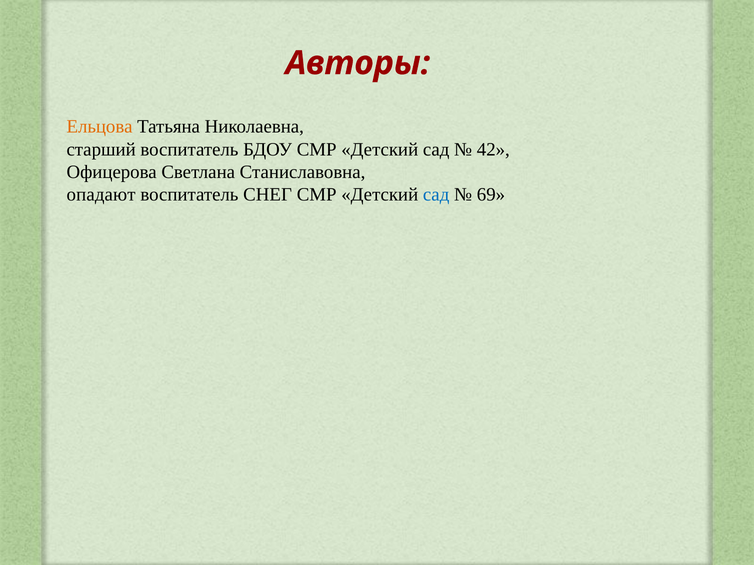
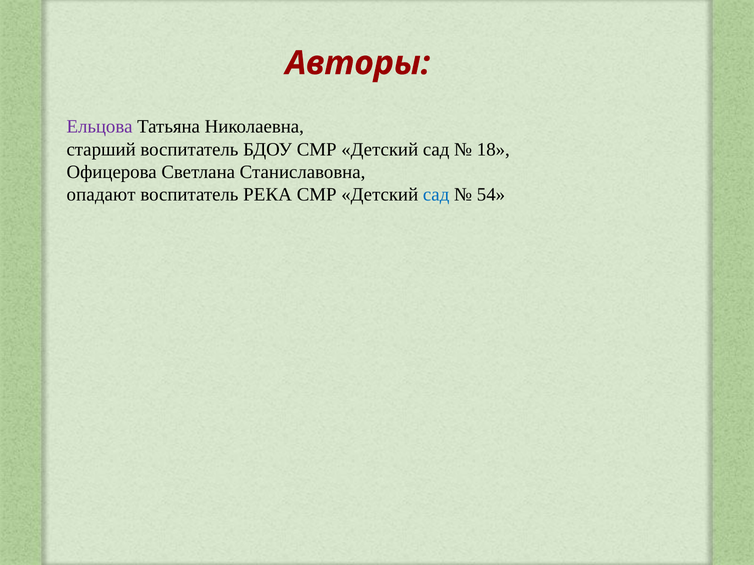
Ельцова colour: orange -> purple
42: 42 -> 18
СНЕГ: СНЕГ -> РЕКА
69: 69 -> 54
